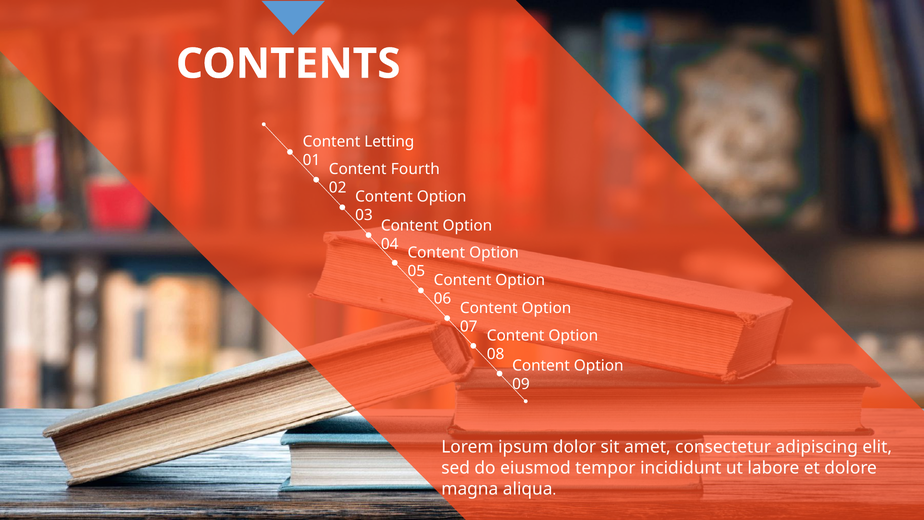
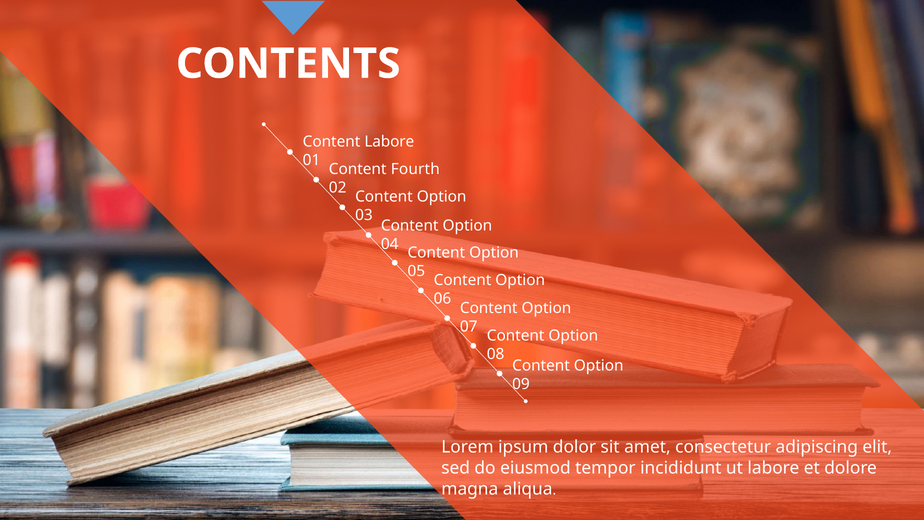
Content Letting: Letting -> Labore
